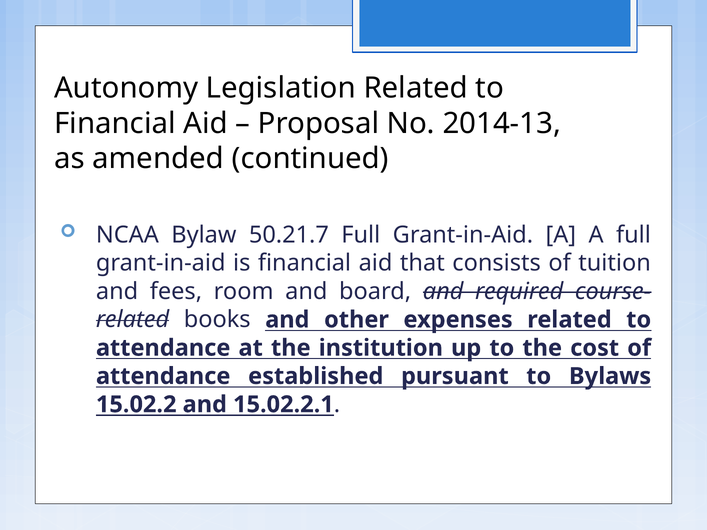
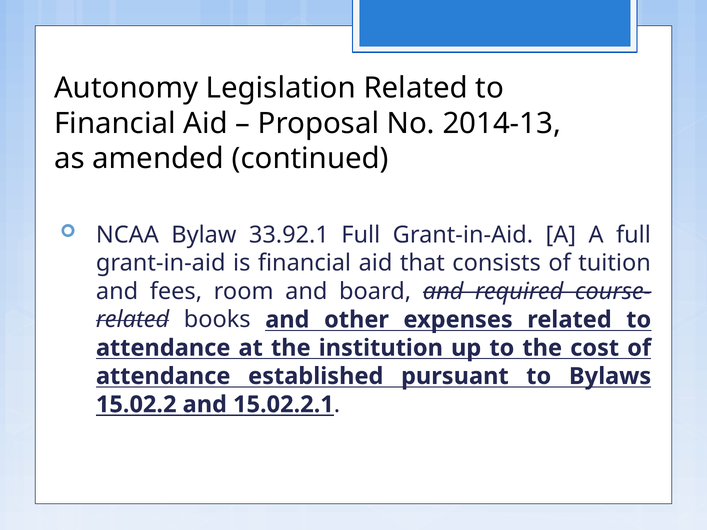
50.21.7: 50.21.7 -> 33.92.1
